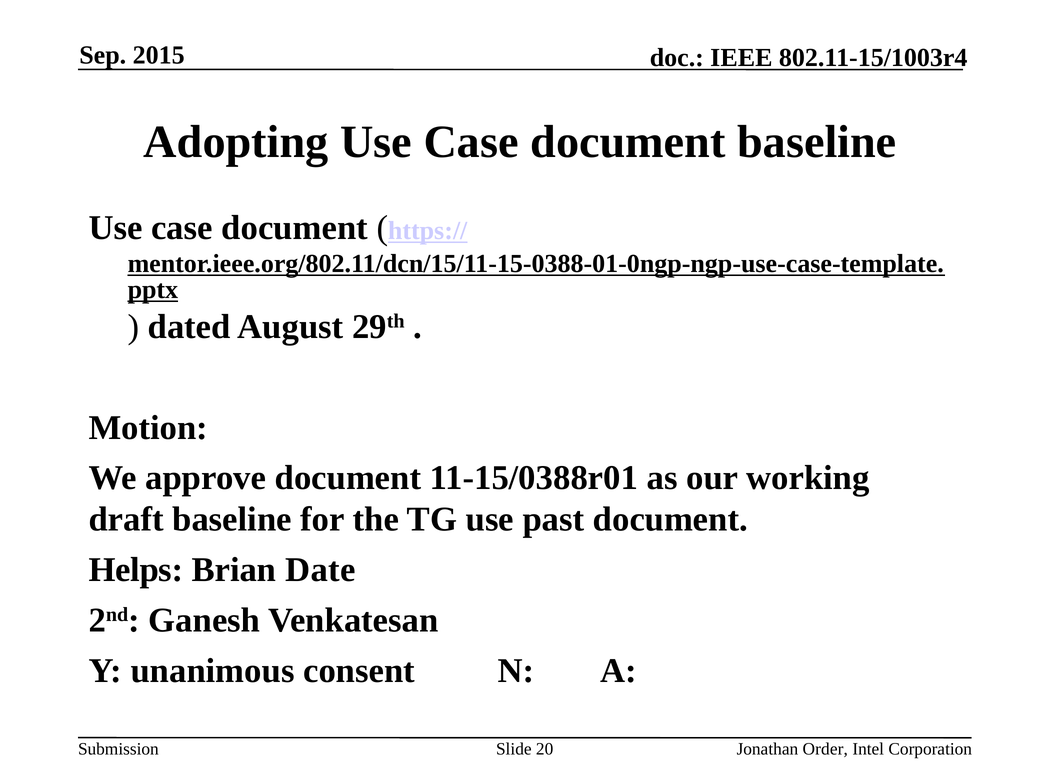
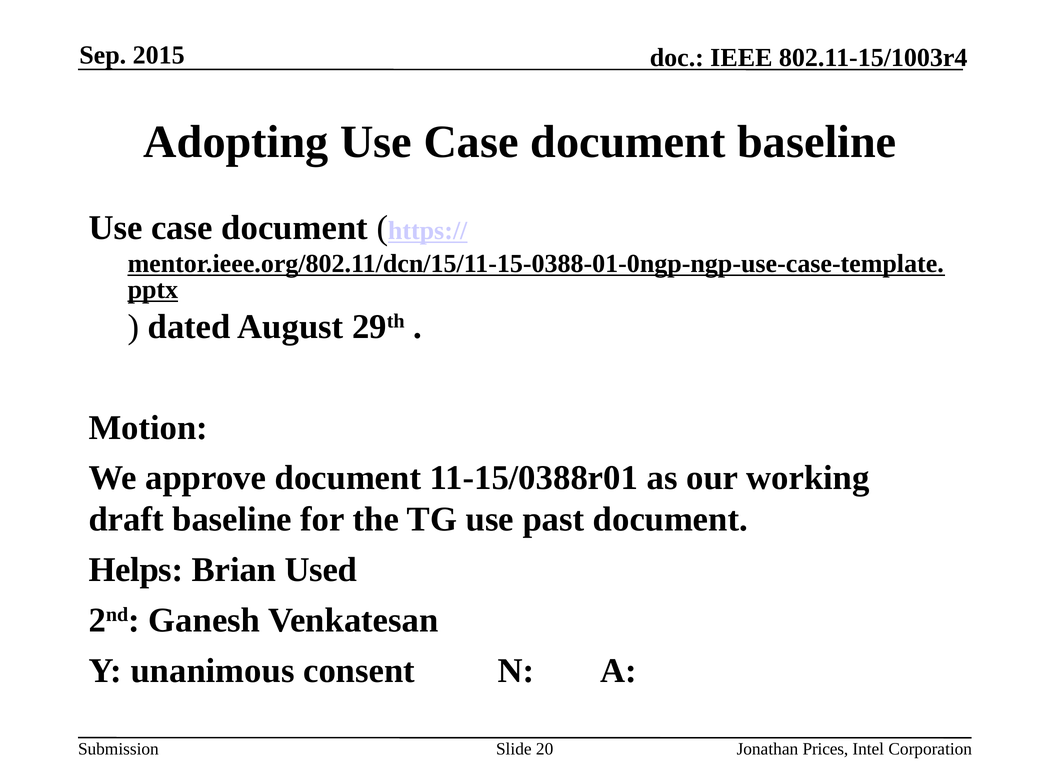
Date: Date -> Used
Order: Order -> Prices
